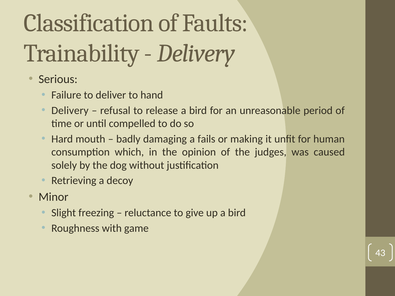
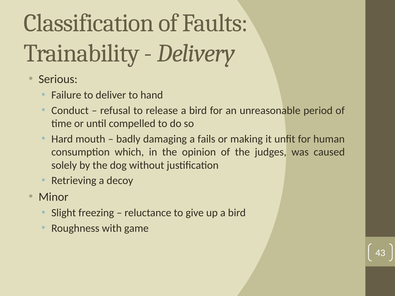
Delivery at (70, 110): Delivery -> Conduct
